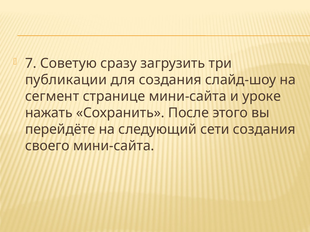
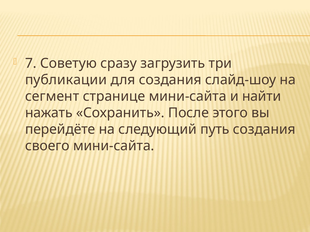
уроке: уроке -> найти
сети: сети -> путь
